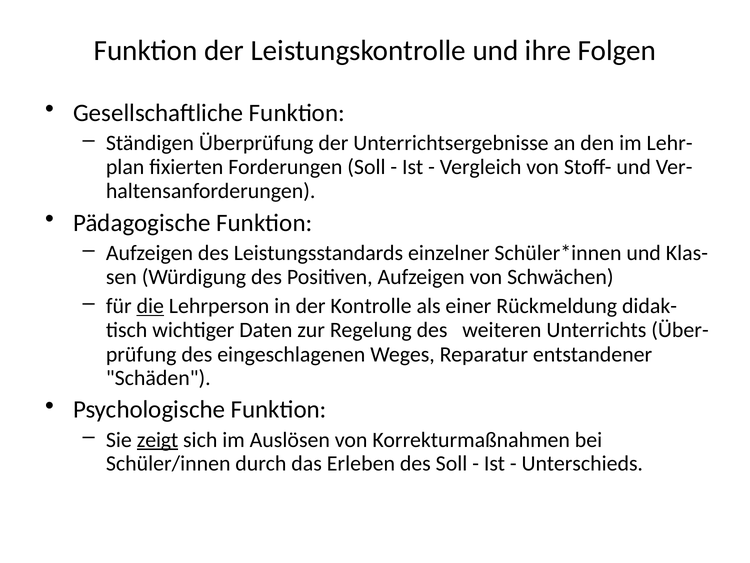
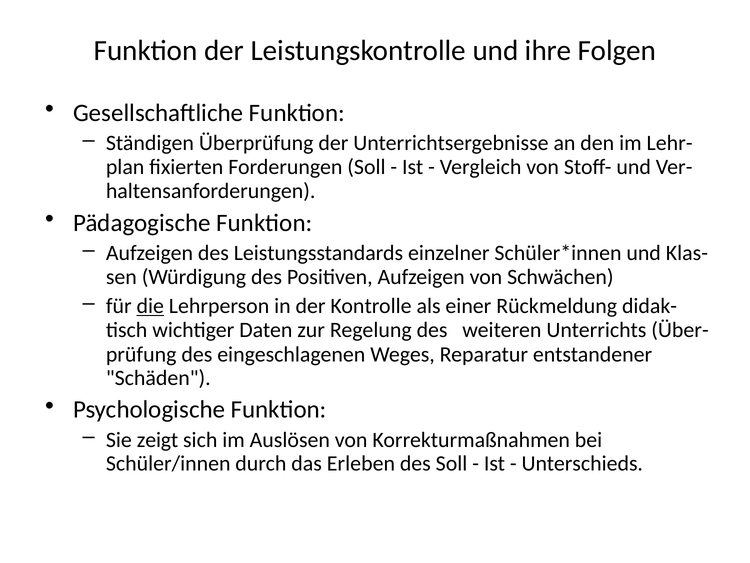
zeigt underline: present -> none
